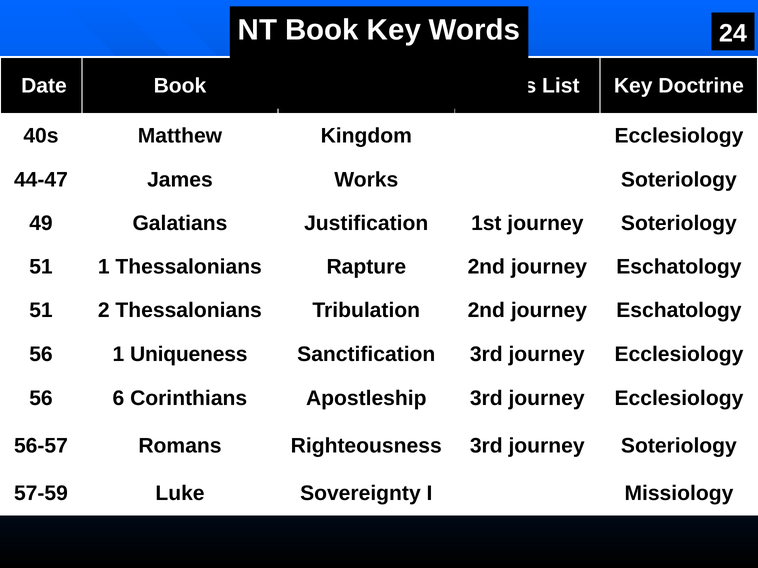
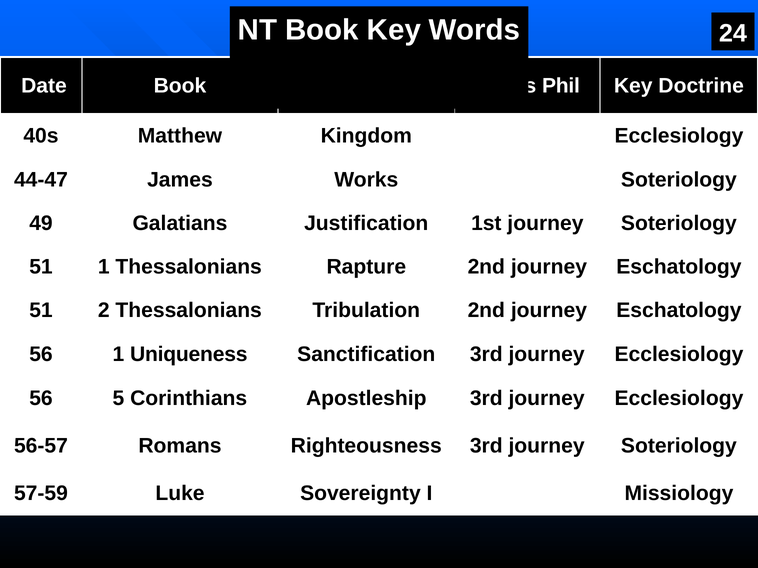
List: List -> Phil
6: 6 -> 5
